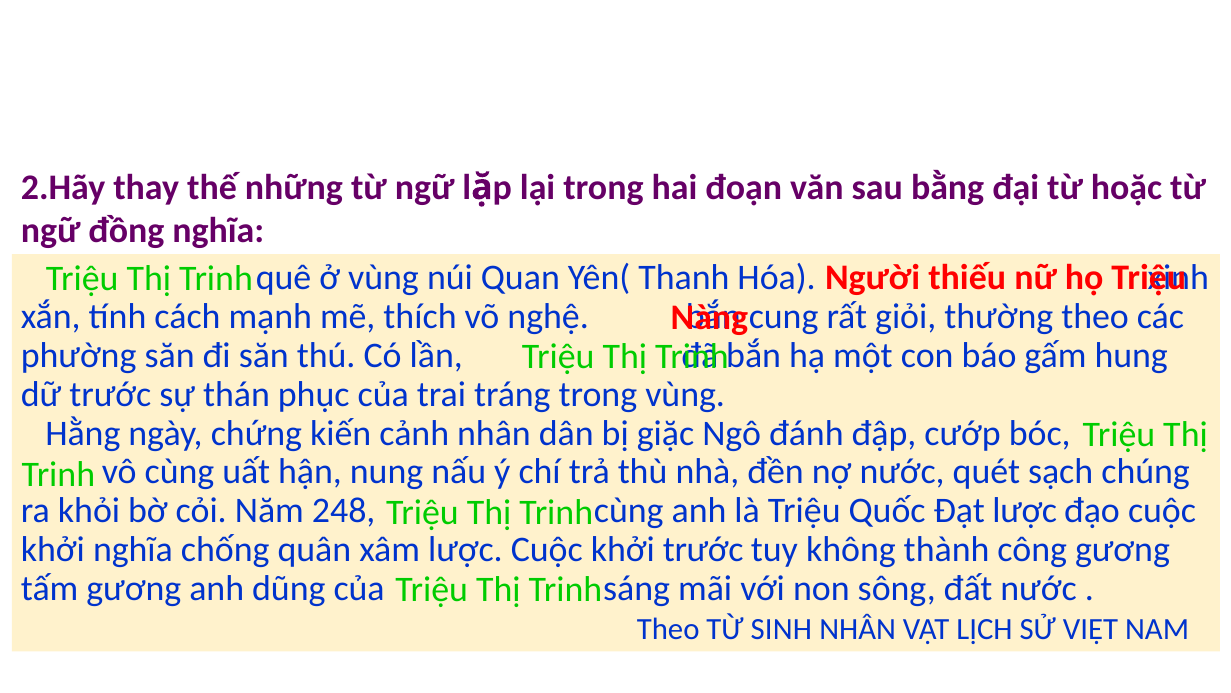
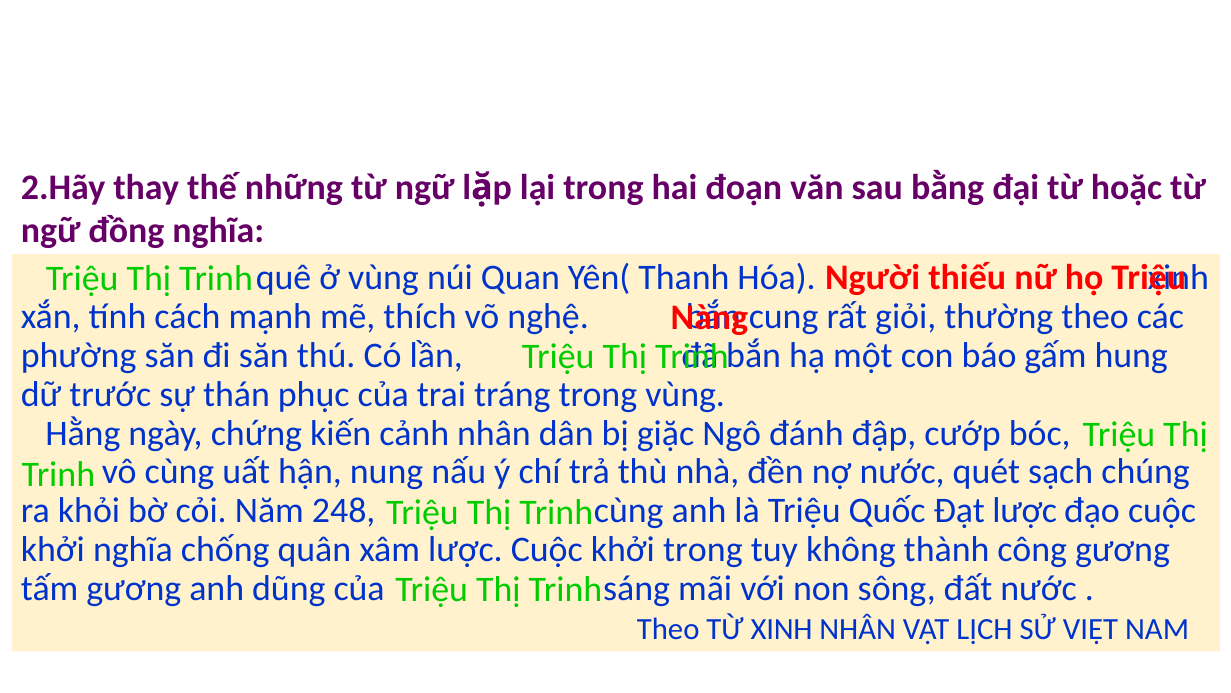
khởi trước: trước -> trong
TỪ SINH: SINH -> XINH
